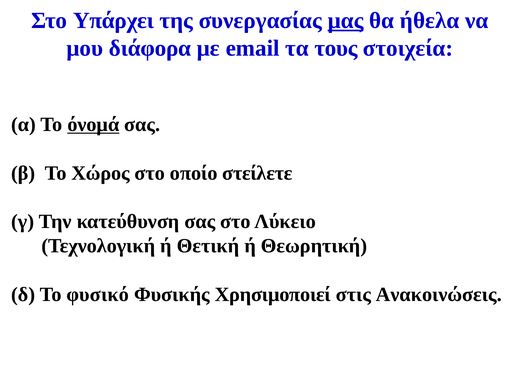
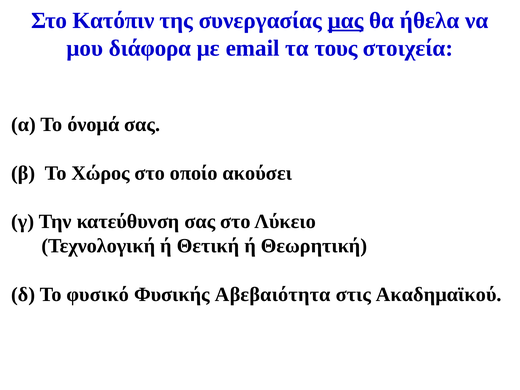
Υπάρχει: Υπάρχει -> Κατόπιν
όνομά underline: present -> none
στείλετε: στείλετε -> ακούσει
Χρησιμοποιεί: Χρησιμοποιεί -> Αβεβαιότητα
Ανακοινώσεις: Ανακοινώσεις -> Ακαδημαϊκού
